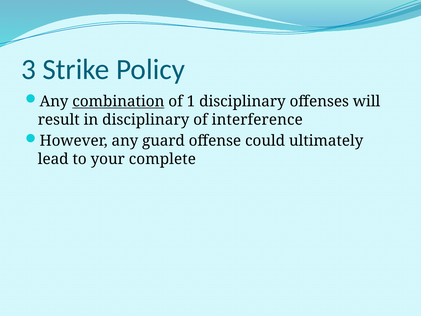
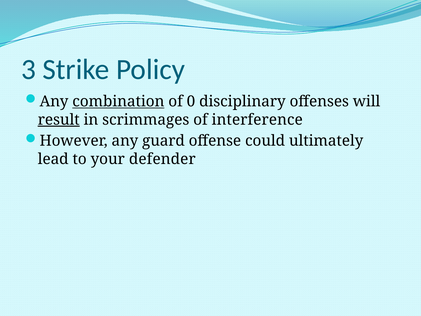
1: 1 -> 0
result underline: none -> present
in disciplinary: disciplinary -> scrimmages
complete: complete -> defender
